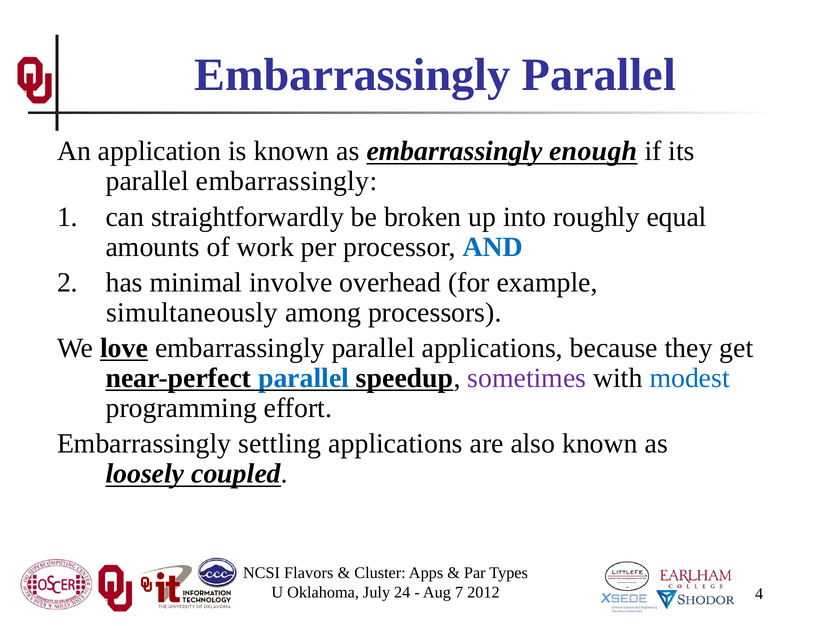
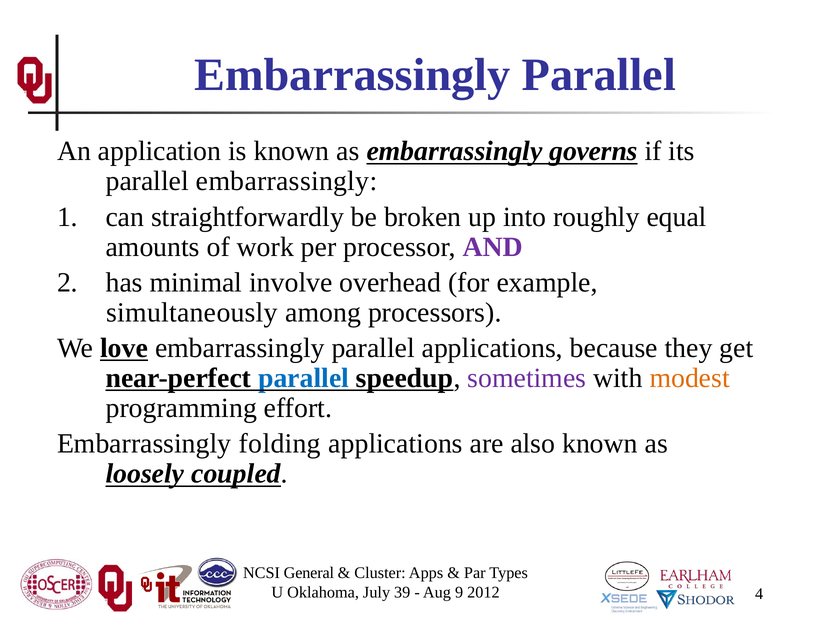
enough: enough -> governs
AND colour: blue -> purple
modest colour: blue -> orange
settling: settling -> folding
Flavors: Flavors -> General
24: 24 -> 39
7: 7 -> 9
